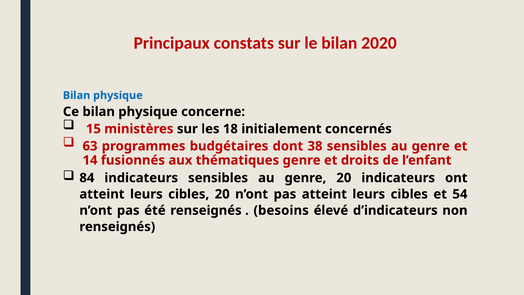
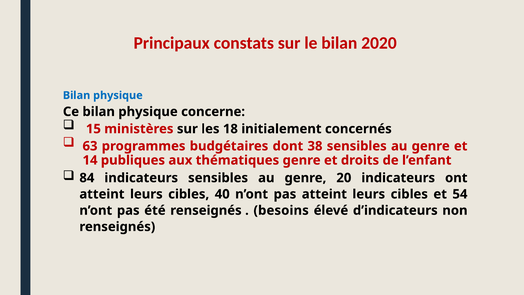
fusionnés: fusionnés -> publiques
cibles 20: 20 -> 40
